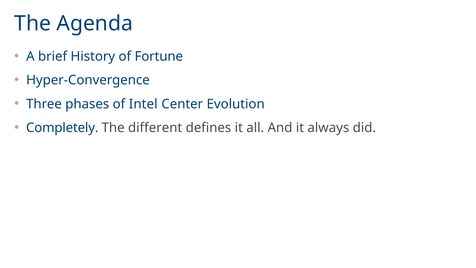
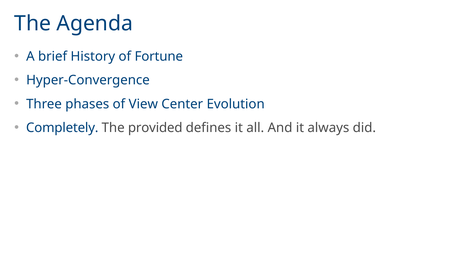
Intel: Intel -> View
different: different -> provided
